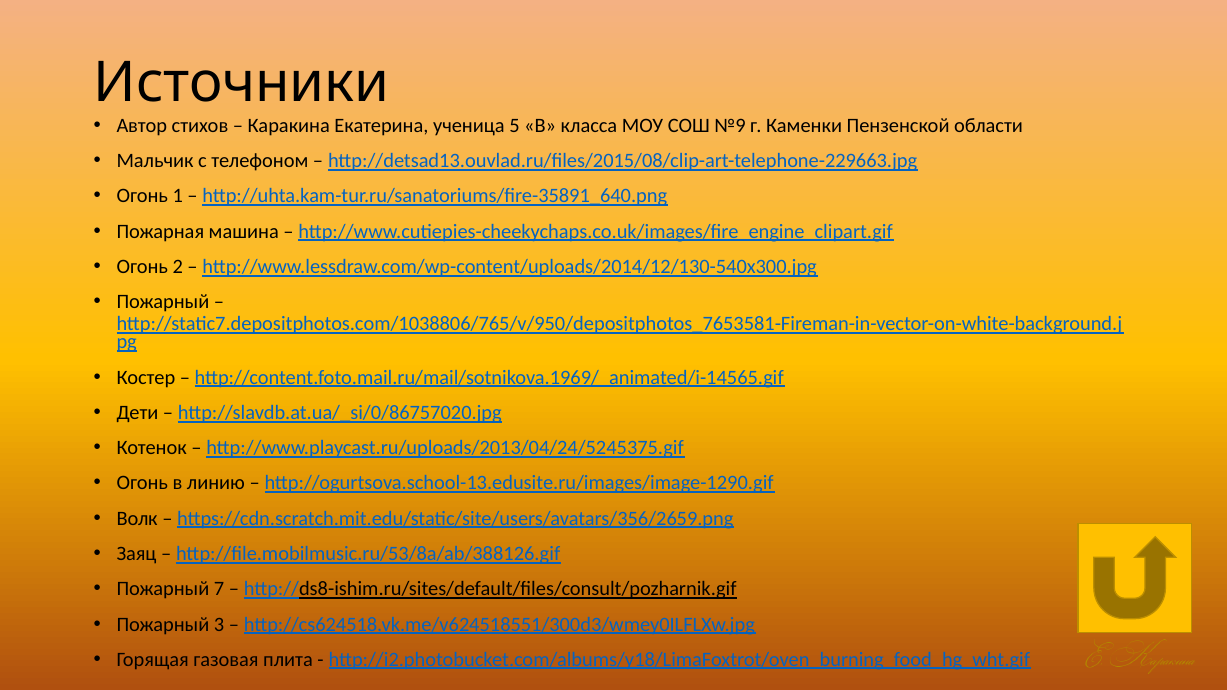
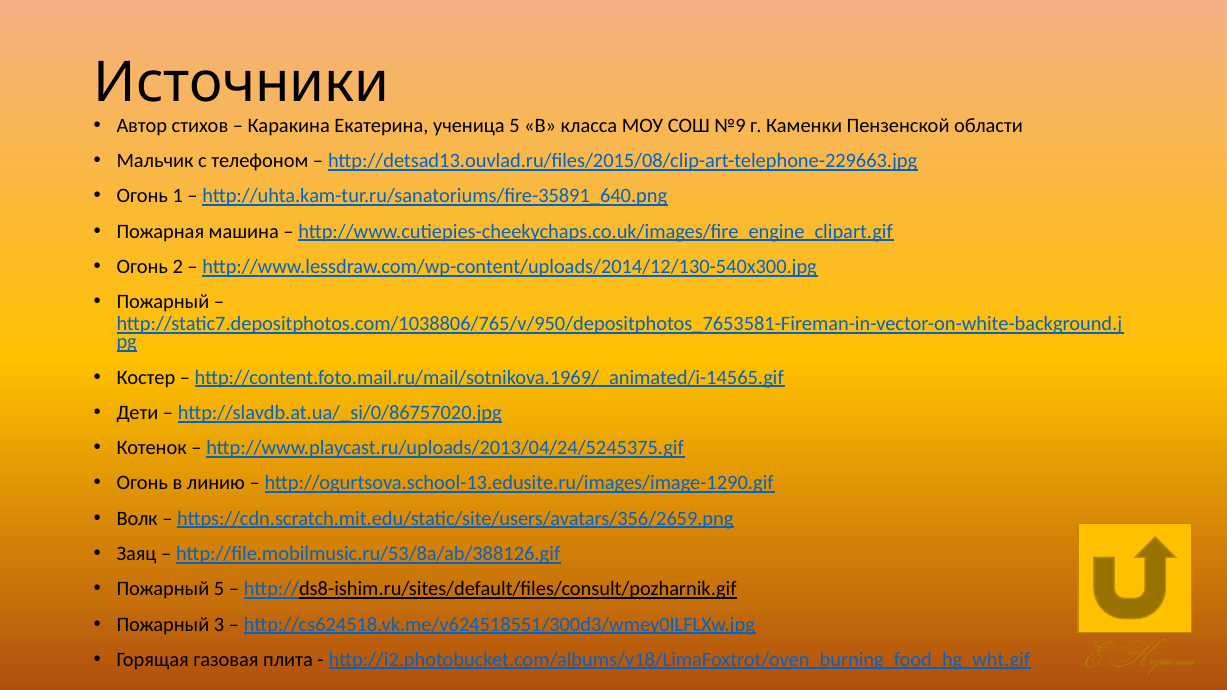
Пожарный 7: 7 -> 5
